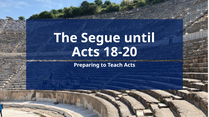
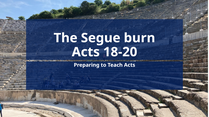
until: until -> burn
